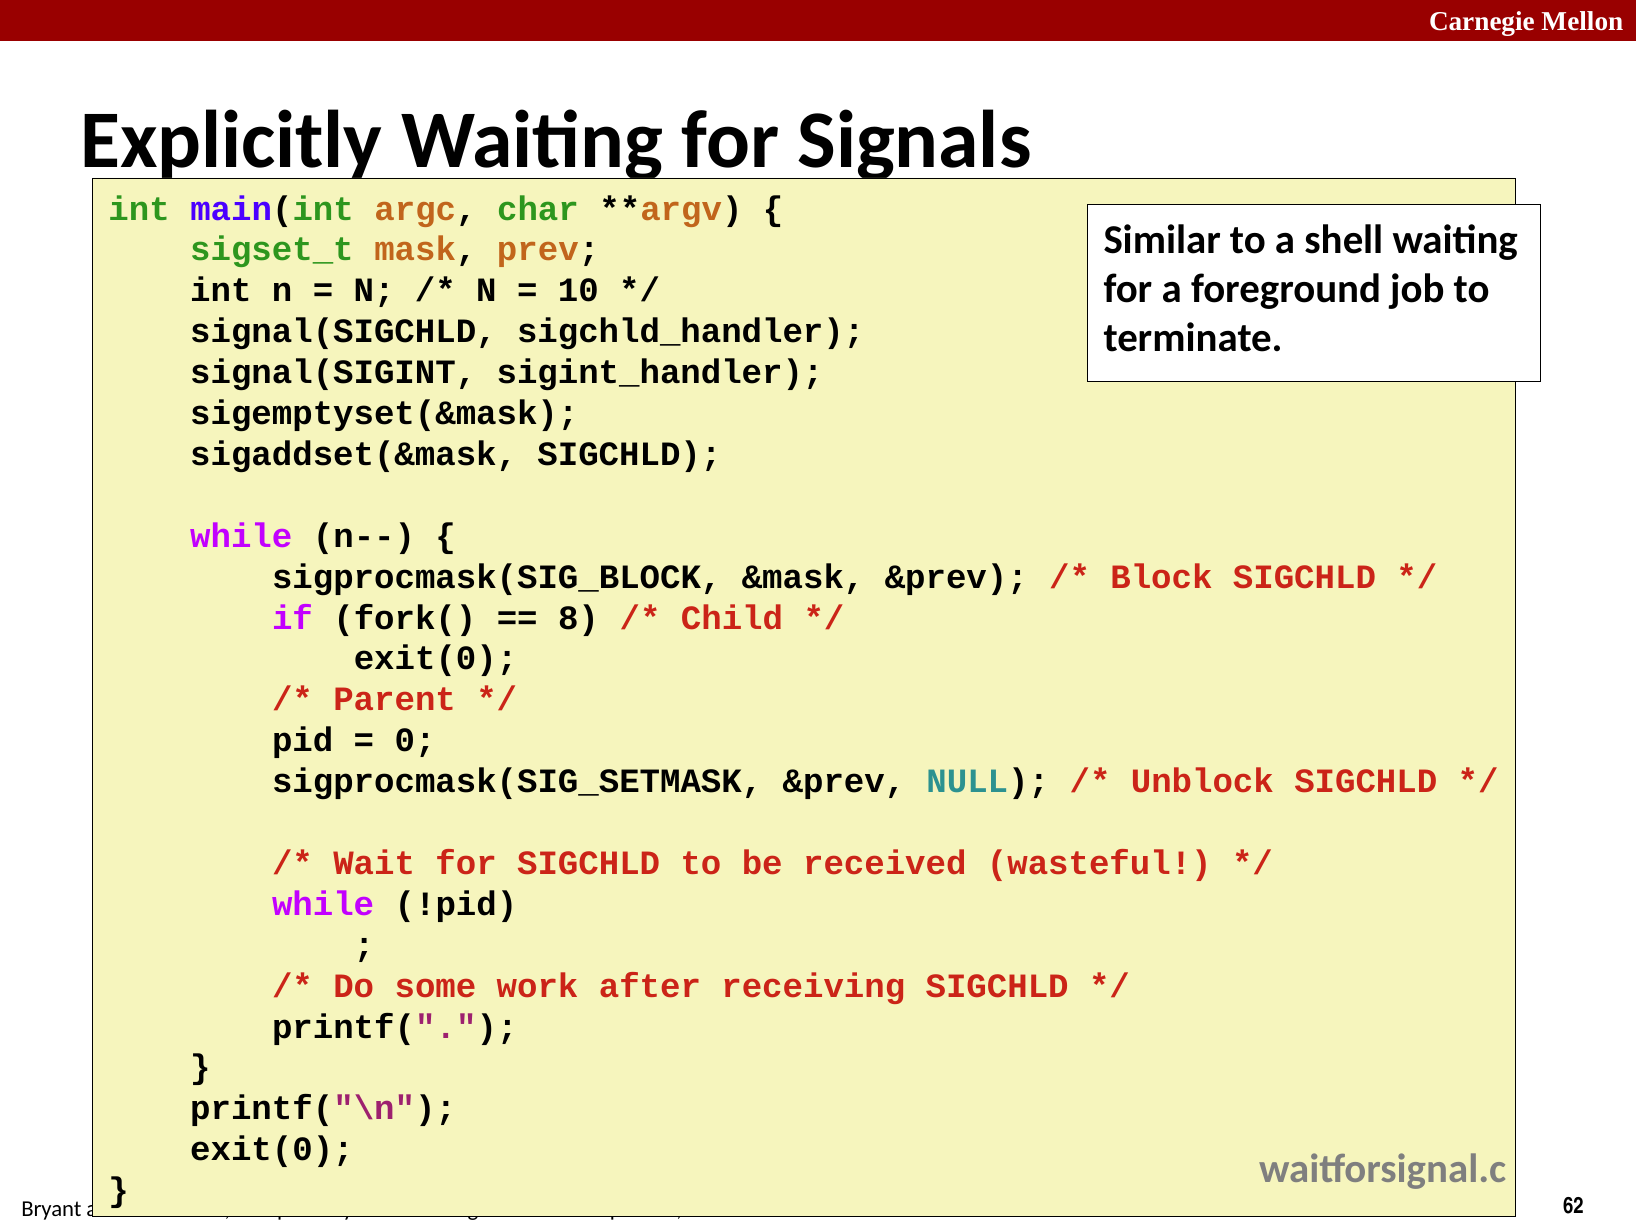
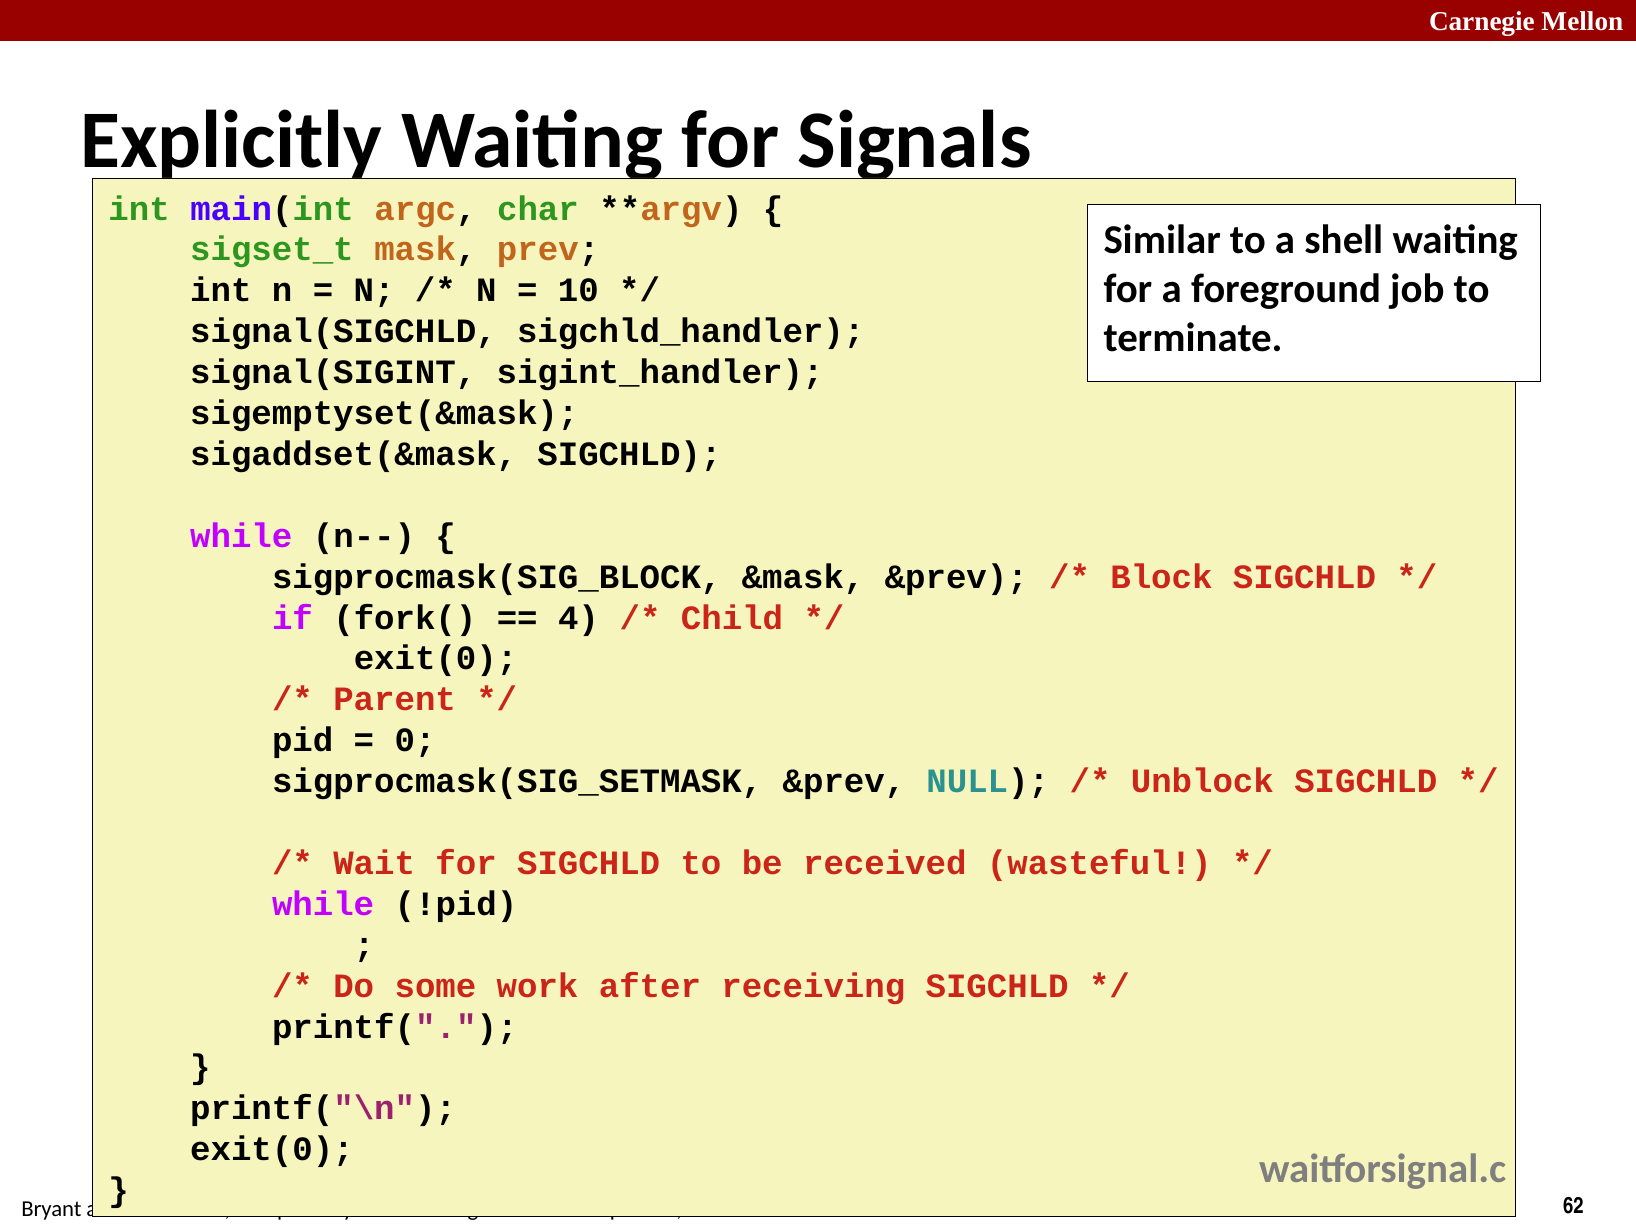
8: 8 -> 4
